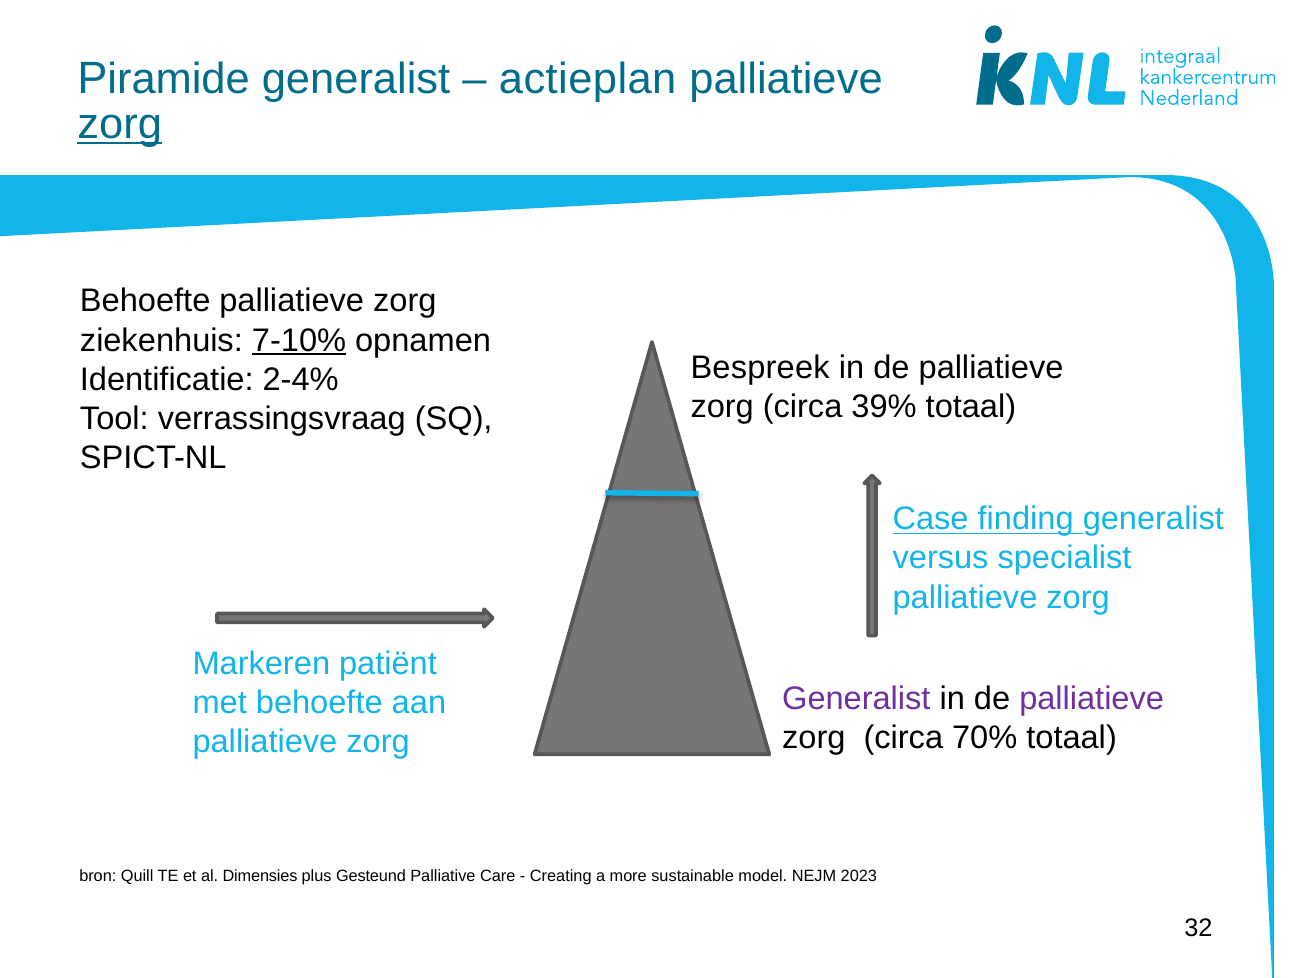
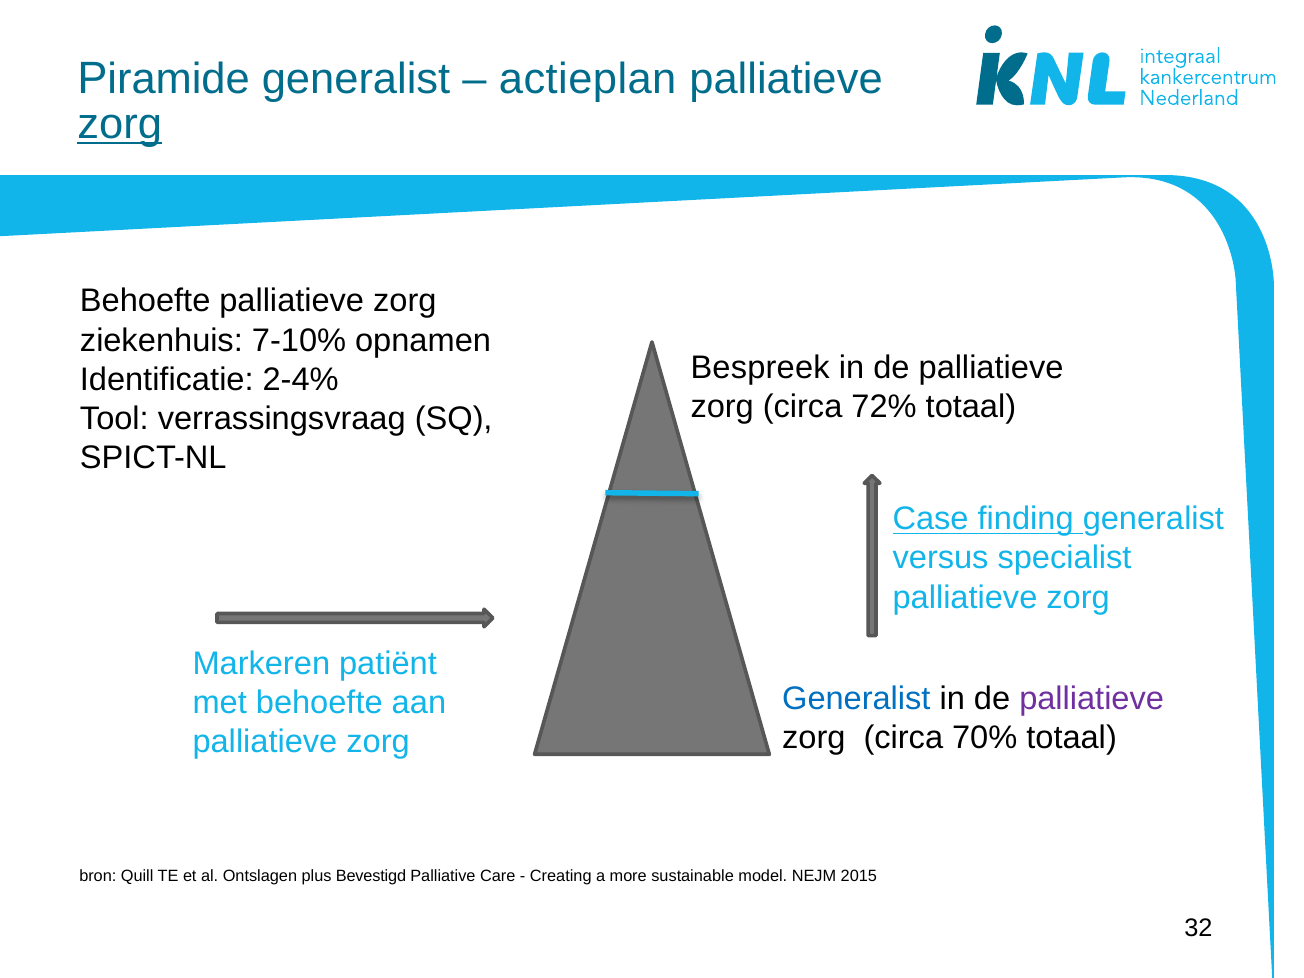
7-10% underline: present -> none
39%: 39% -> 72%
Generalist at (856, 699) colour: purple -> blue
Dimensies: Dimensies -> Ontslagen
Gesteund: Gesteund -> Bevestigd
2023: 2023 -> 2015
